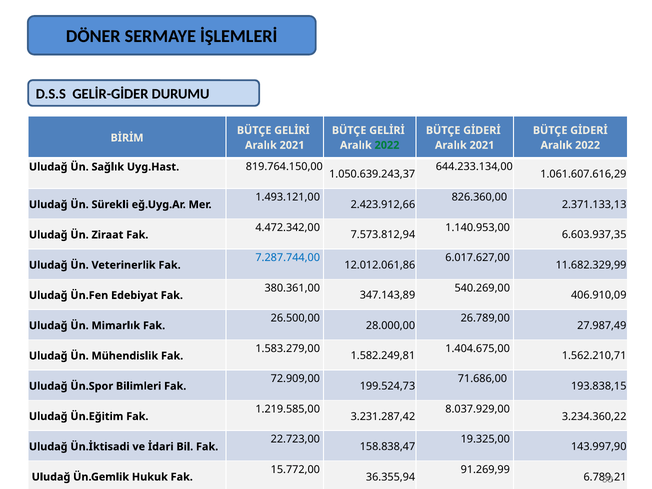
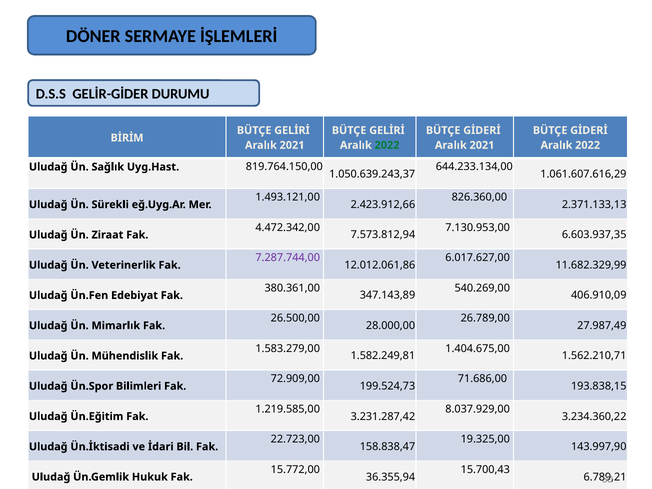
1.140.953,00: 1.140.953,00 -> 7.130.953,00
7.287.744,00 colour: blue -> purple
91.269,99: 91.269,99 -> 15.700,43
